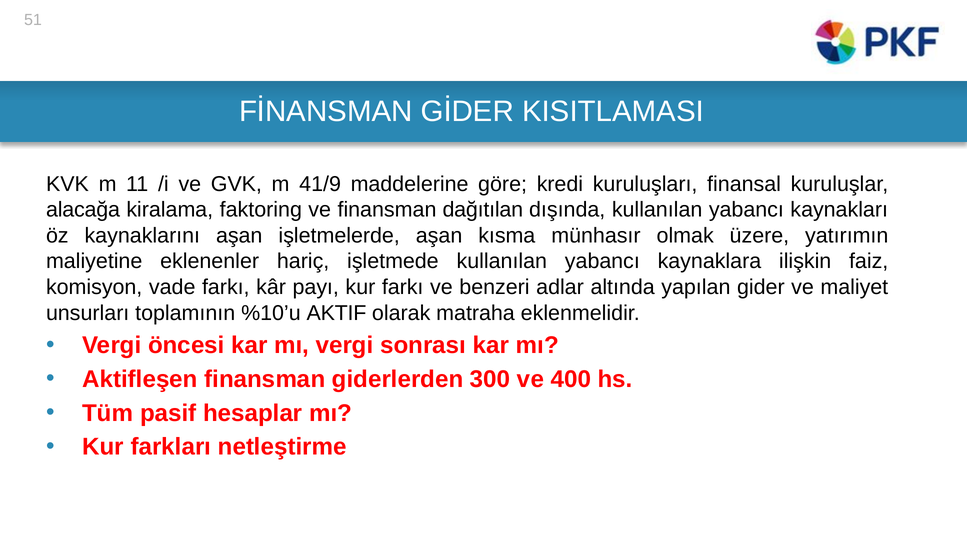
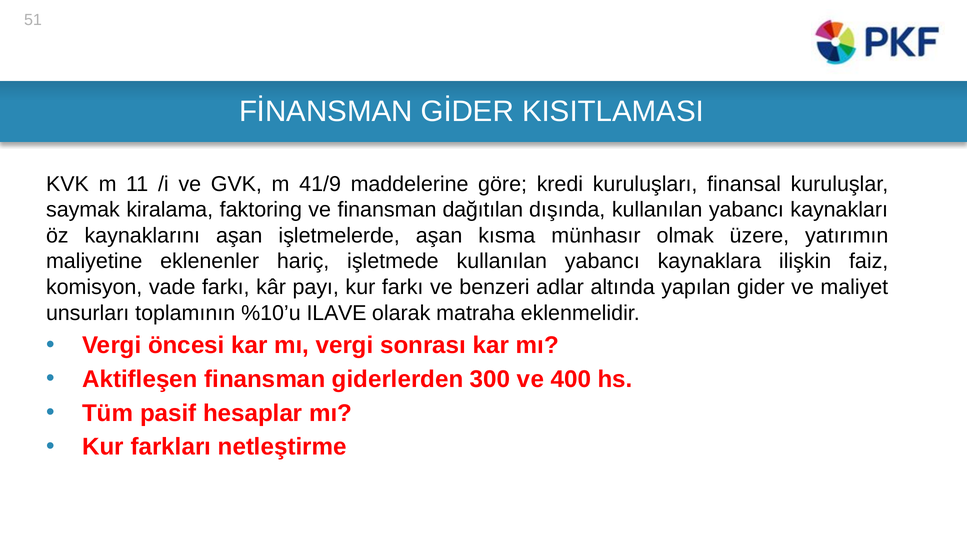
alacağa: alacağa -> saymak
AKTIF: AKTIF -> ILAVE
